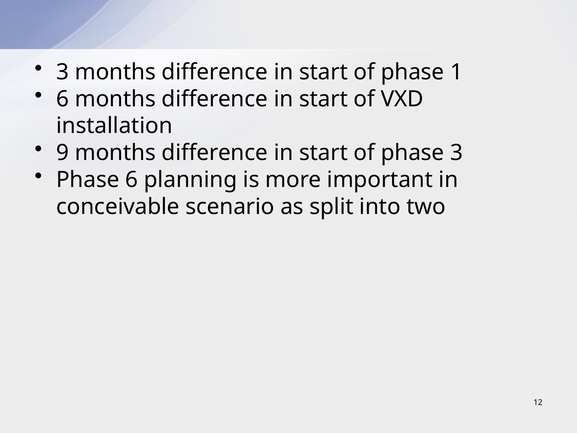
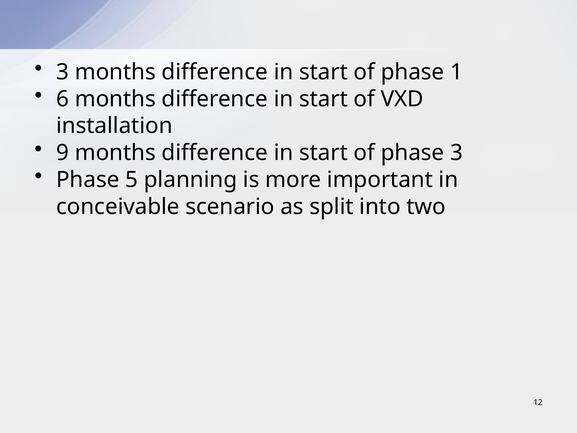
Phase 6: 6 -> 5
